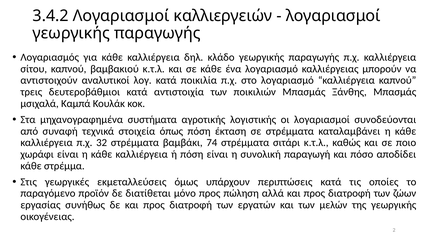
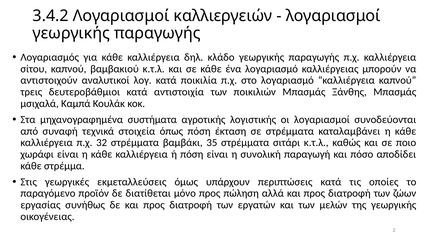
74: 74 -> 35
